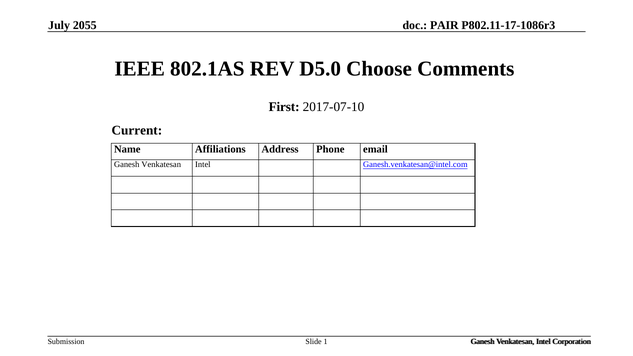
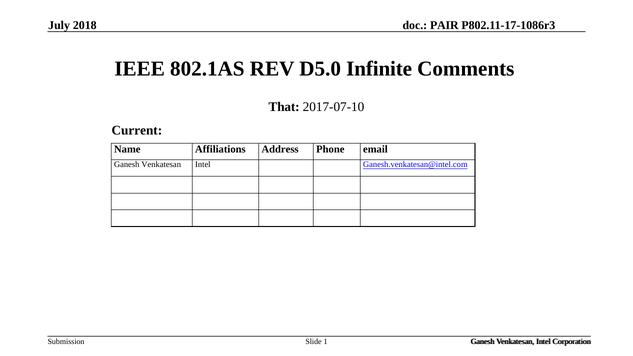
2055: 2055 -> 2018
Choose: Choose -> Infinite
First: First -> That
